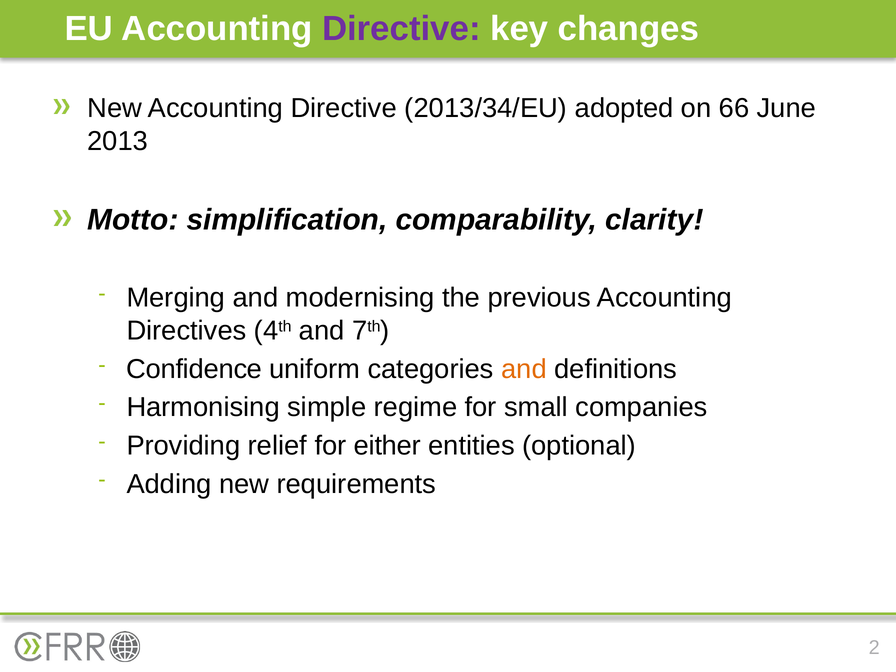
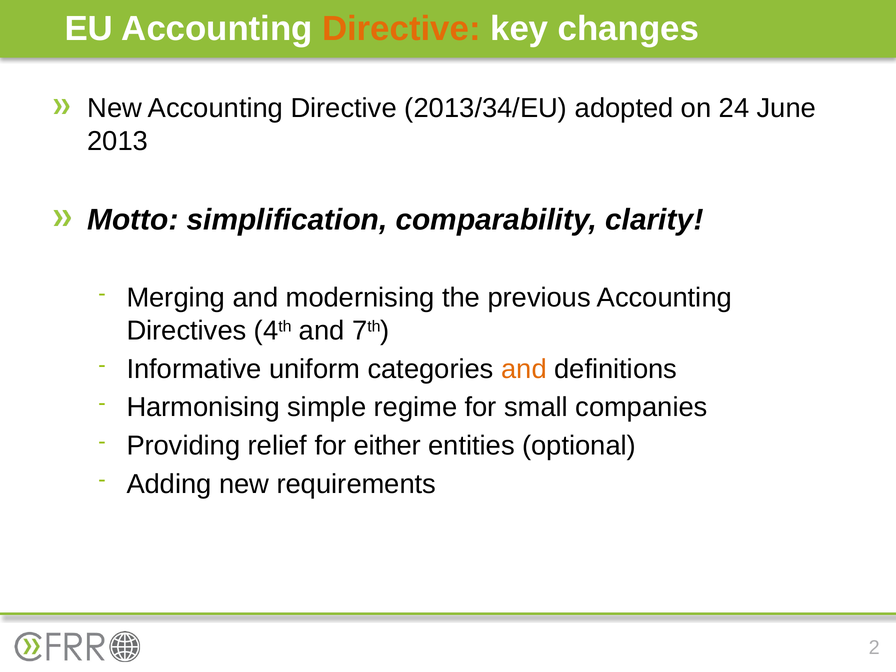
Directive at (401, 29) colour: purple -> orange
66: 66 -> 24
Confidence: Confidence -> Informative
